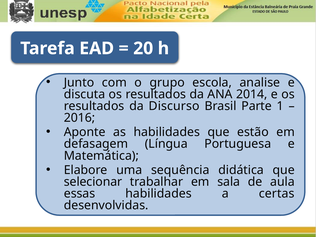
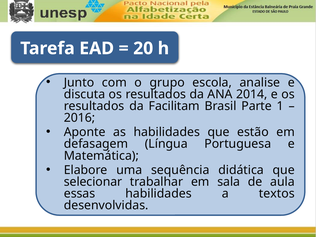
Discurso: Discurso -> Facilitam
certas: certas -> textos
